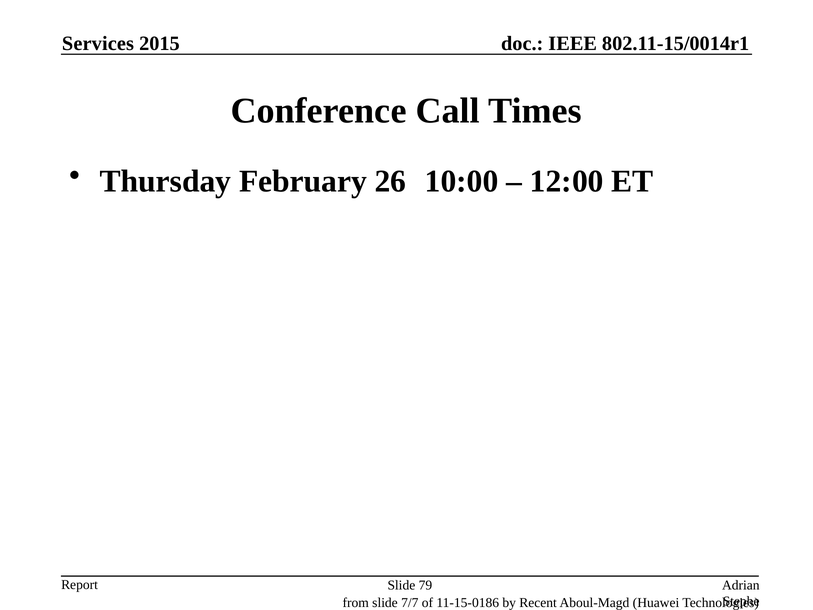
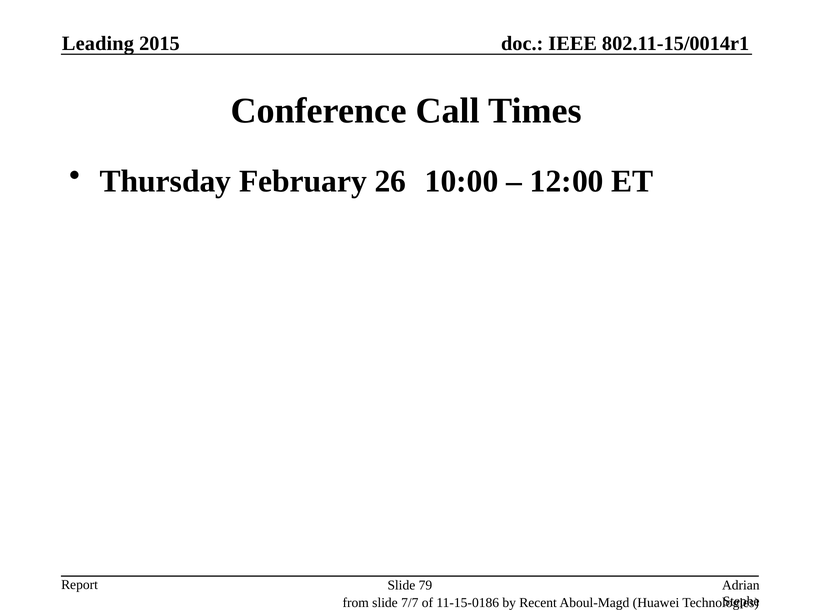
Services: Services -> Leading
